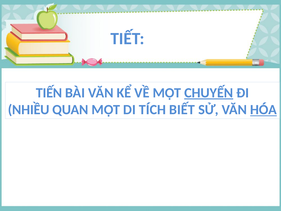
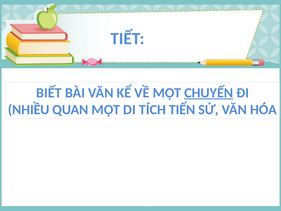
TIẾN: TIẾN -> BIẾT
BIẾT: BIẾT -> TIẾN
HÓA underline: present -> none
